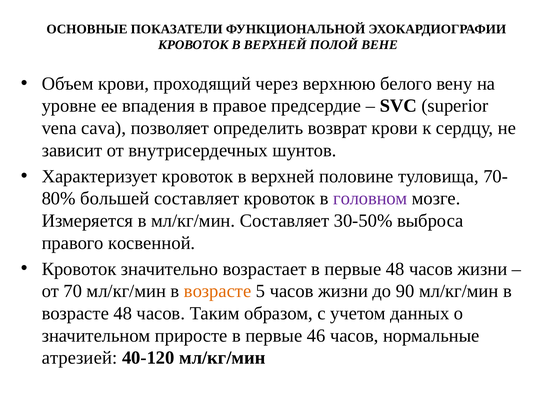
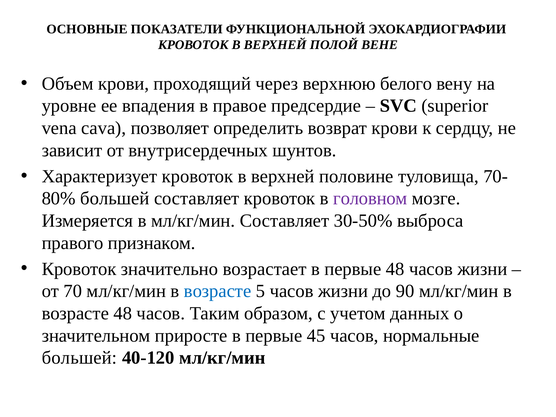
косвенной: косвенной -> признаком
возрасте at (218, 291) colour: orange -> blue
46: 46 -> 45
атрезией at (80, 358): атрезией -> большей
